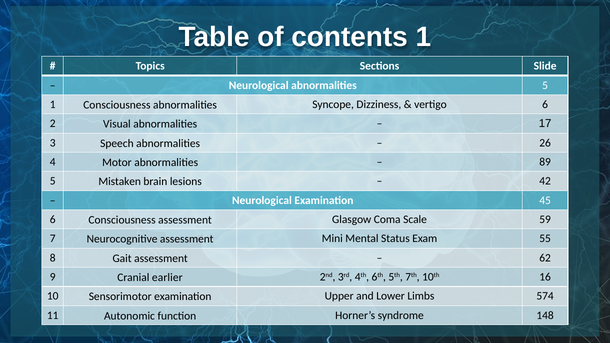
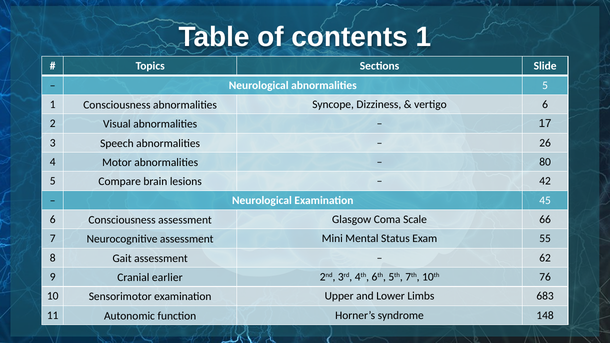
89: 89 -> 80
Mistaken: Mistaken -> Compare
59: 59 -> 66
16: 16 -> 76
574: 574 -> 683
